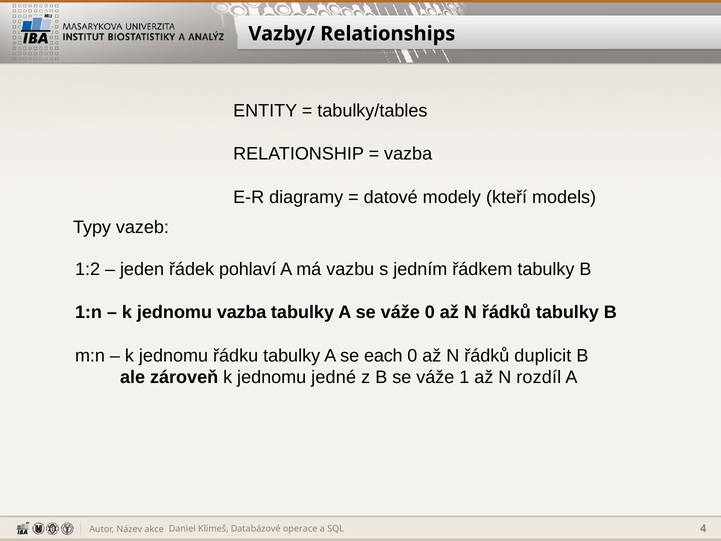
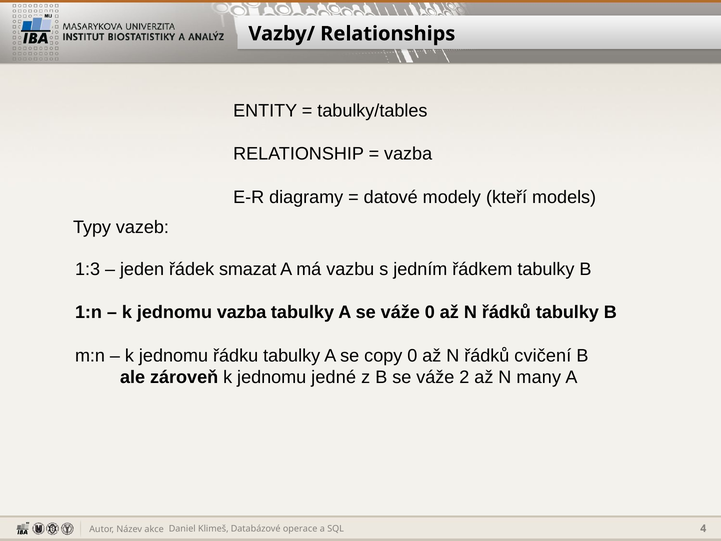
1:2: 1:2 -> 1:3
pohlaví: pohlaví -> smazat
each: each -> copy
duplicit: duplicit -> cvičení
1: 1 -> 2
rozdíl: rozdíl -> many
